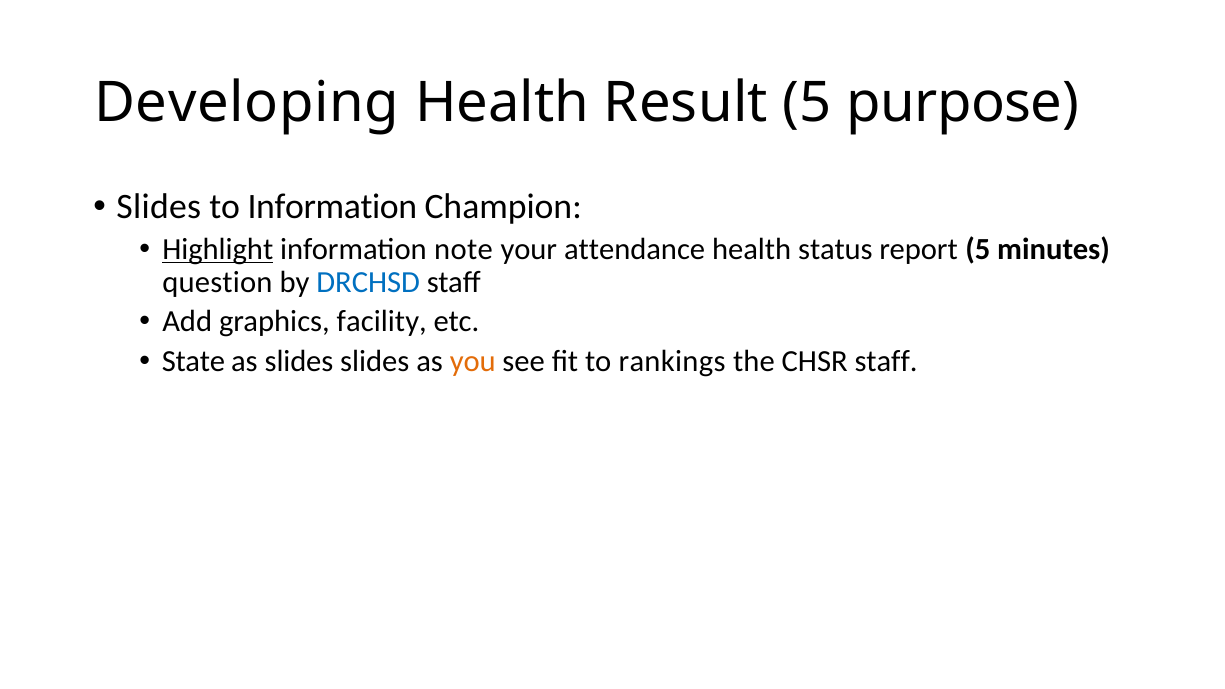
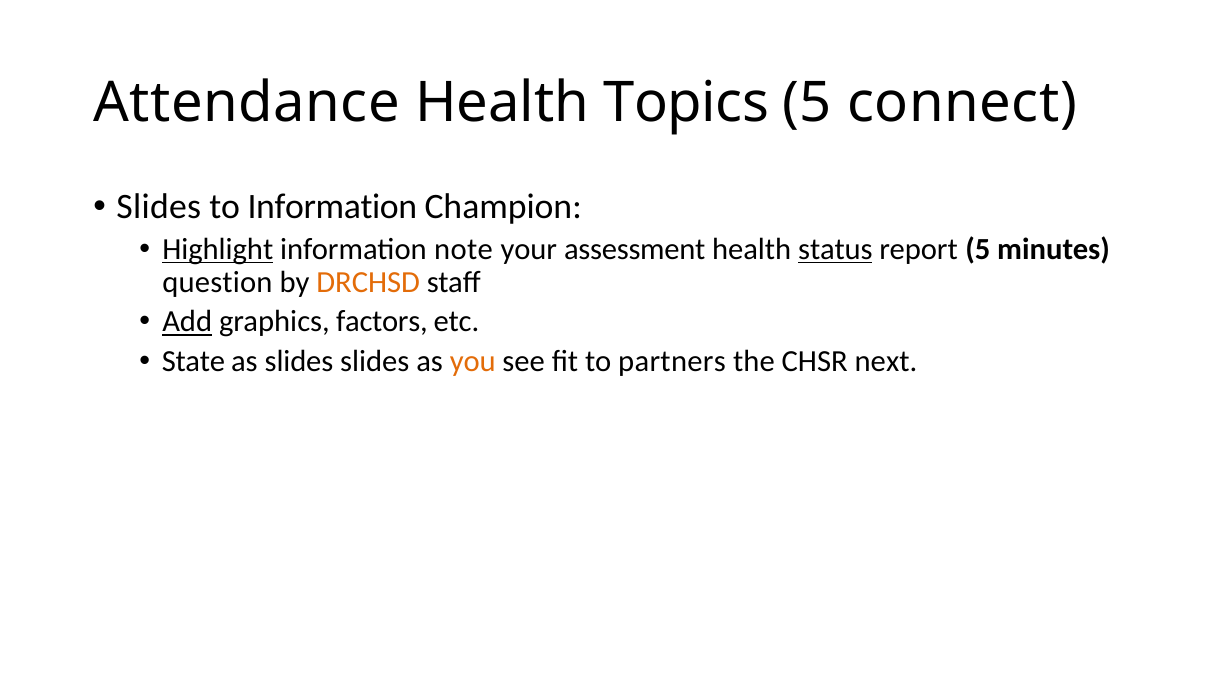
Developing: Developing -> Attendance
Result: Result -> Topics
purpose: purpose -> connect
attendance: attendance -> assessment
status underline: none -> present
DRCHSD colour: blue -> orange
Add underline: none -> present
facility: facility -> factors
rankings: rankings -> partners
CHSR staff: staff -> next
